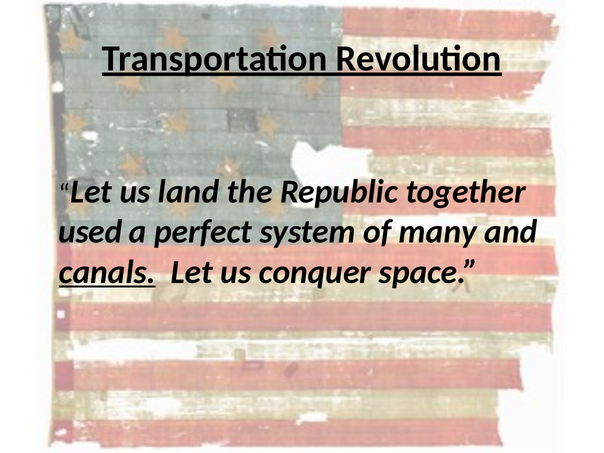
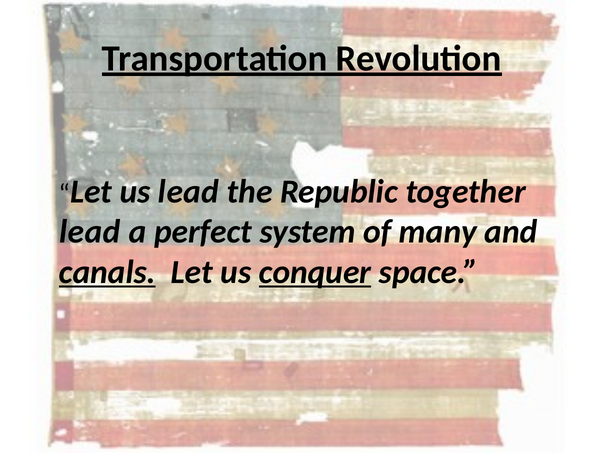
us land: land -> lead
used at (90, 232): used -> lead
conquer underline: none -> present
